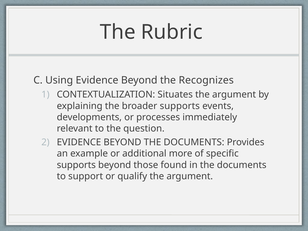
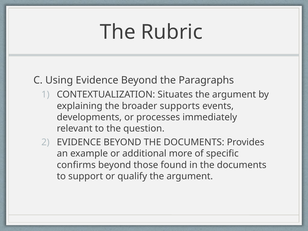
Recognizes: Recognizes -> Paragraphs
supports at (76, 165): supports -> confirms
